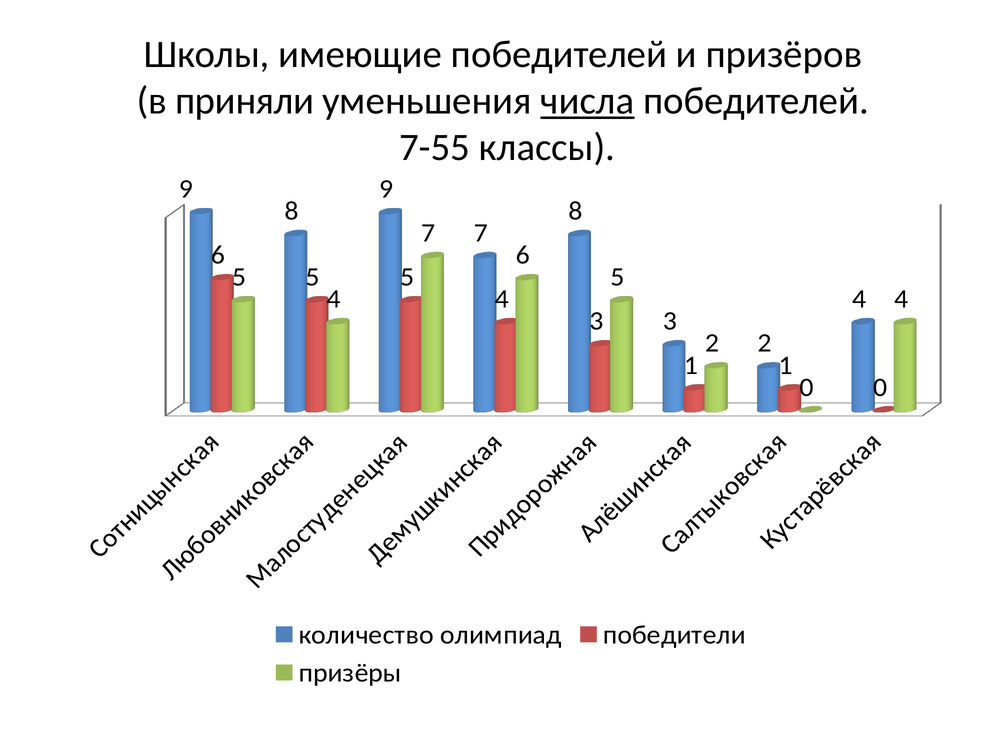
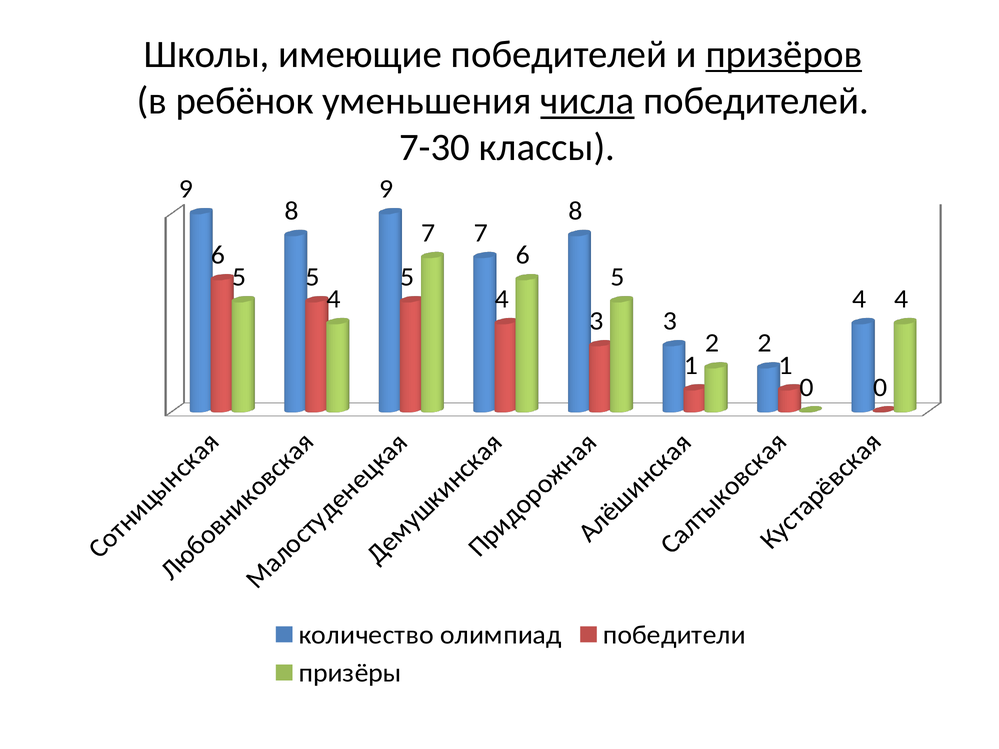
призёров underline: none -> present
приняли: приняли -> ребёнок
7-55: 7-55 -> 7-30
